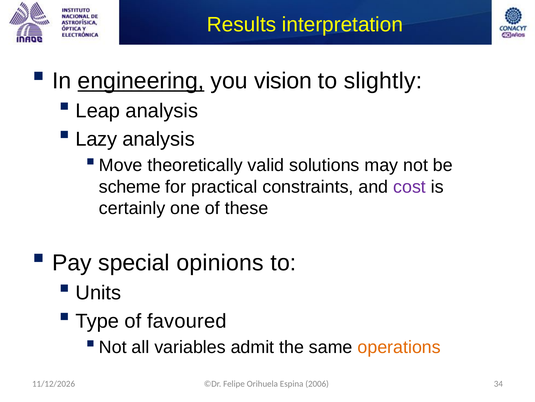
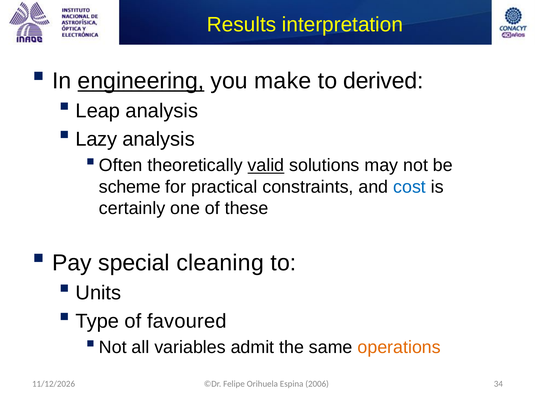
vision: vision -> make
slightly: slightly -> derived
Move: Move -> Often
valid underline: none -> present
cost colour: purple -> blue
opinions: opinions -> cleaning
